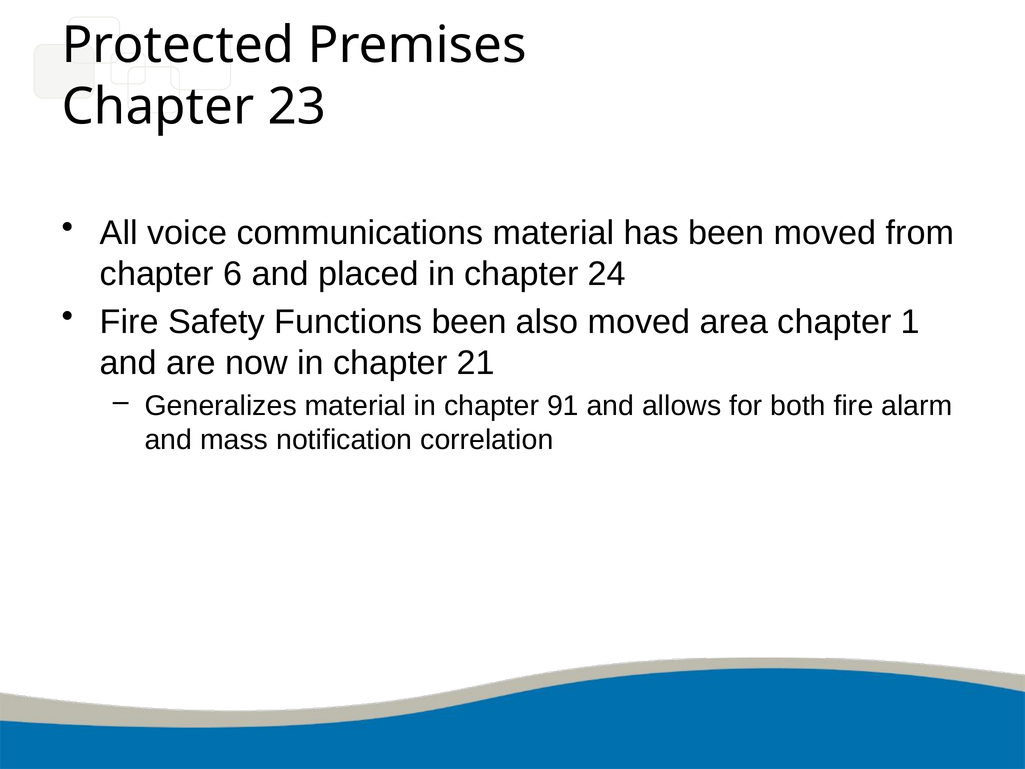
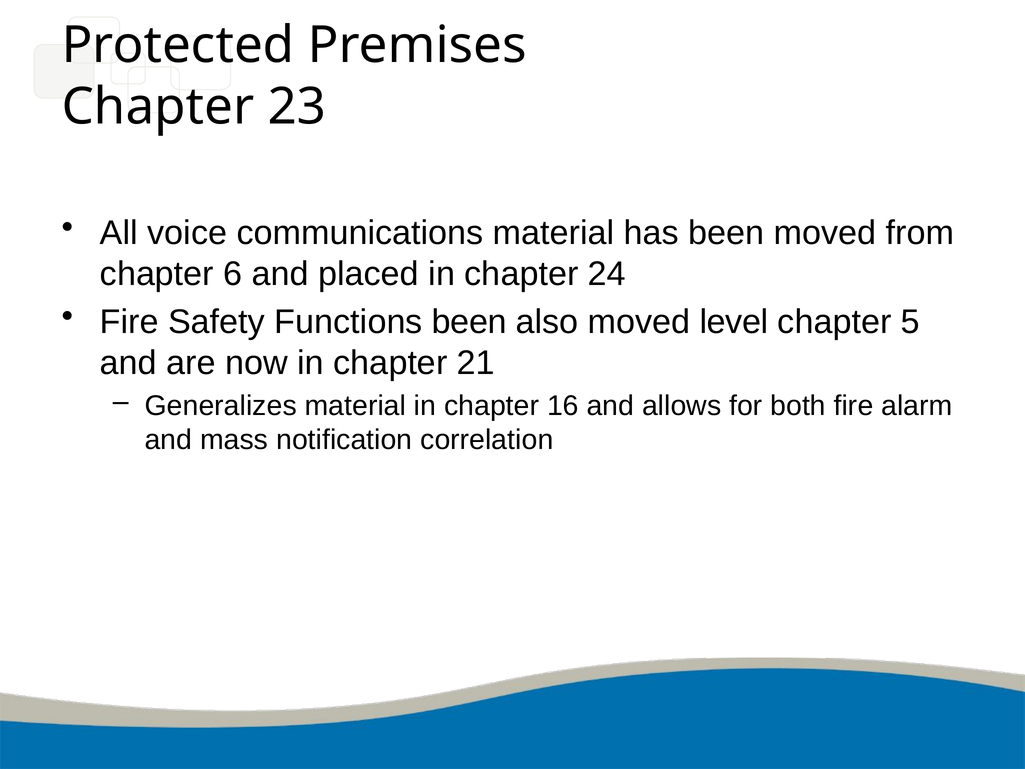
area: area -> level
1: 1 -> 5
91: 91 -> 16
